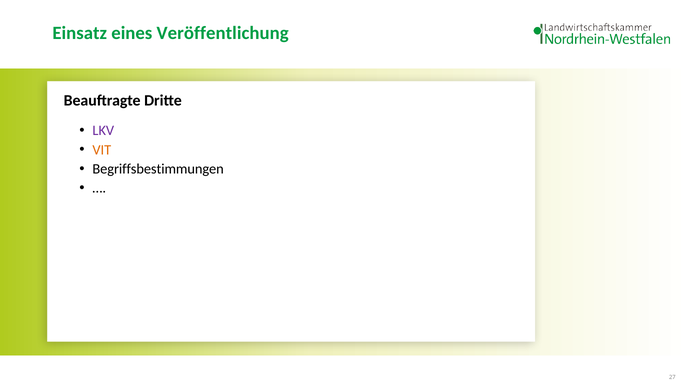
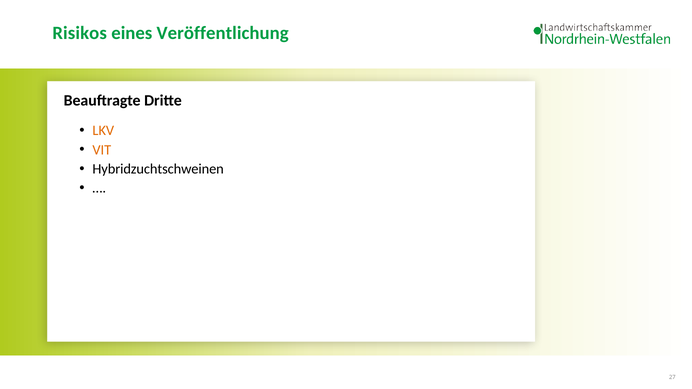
Einsatz: Einsatz -> Risikos
LKV colour: purple -> orange
Begriffsbestimmungen: Begriffsbestimmungen -> Hybridzuchtschweinen
